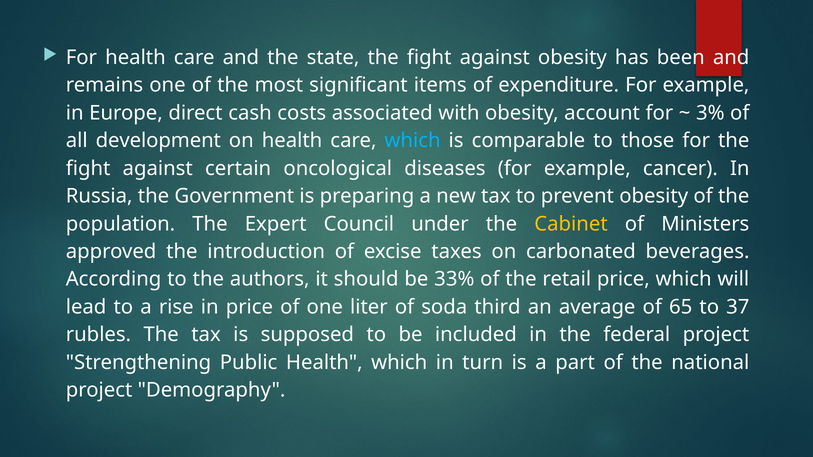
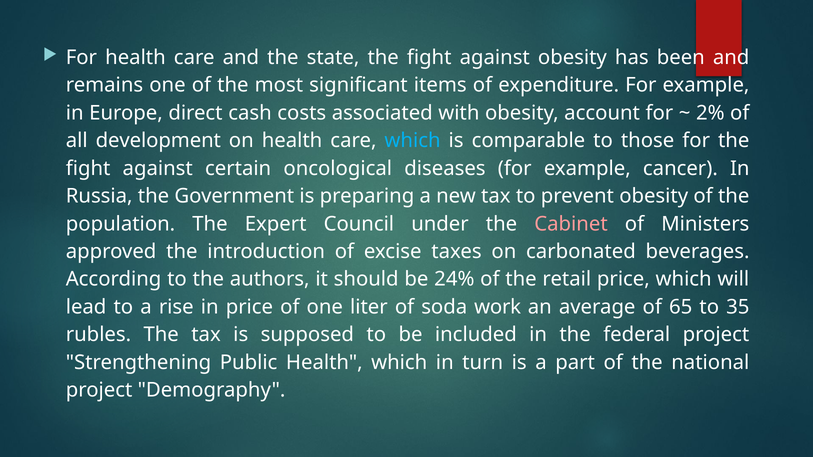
3%: 3% -> 2%
Cabinet colour: yellow -> pink
33%: 33% -> 24%
third: third -> work
37: 37 -> 35
